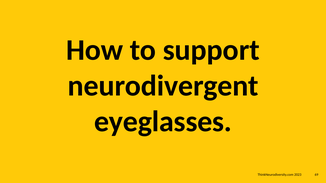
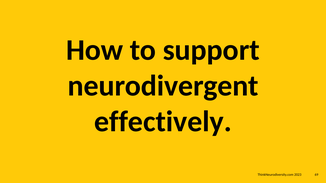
eyeglasses: eyeglasses -> effectively
